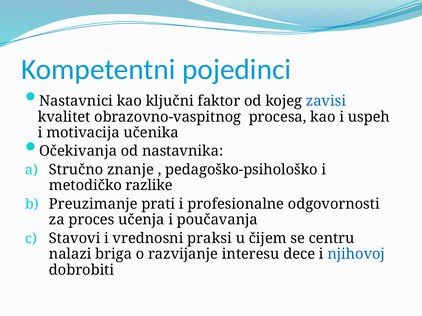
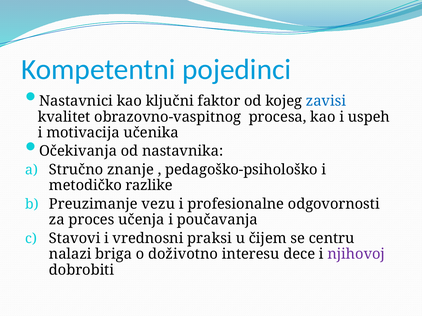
prati: prati -> vezu
razvijanje: razvijanje -> doživotno
njihovoj colour: blue -> purple
